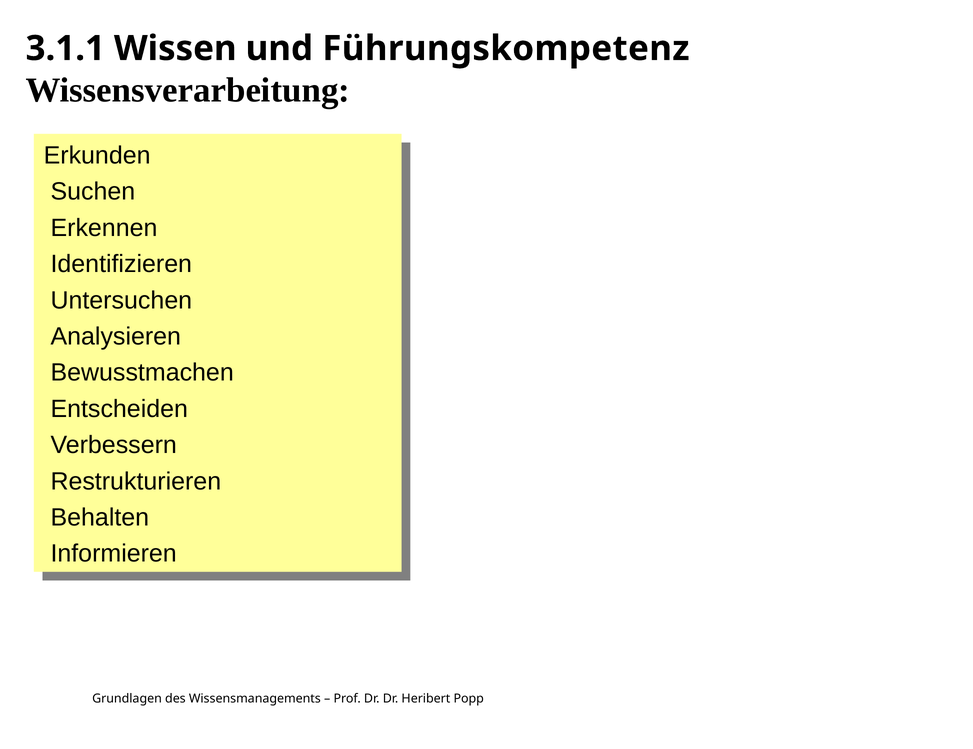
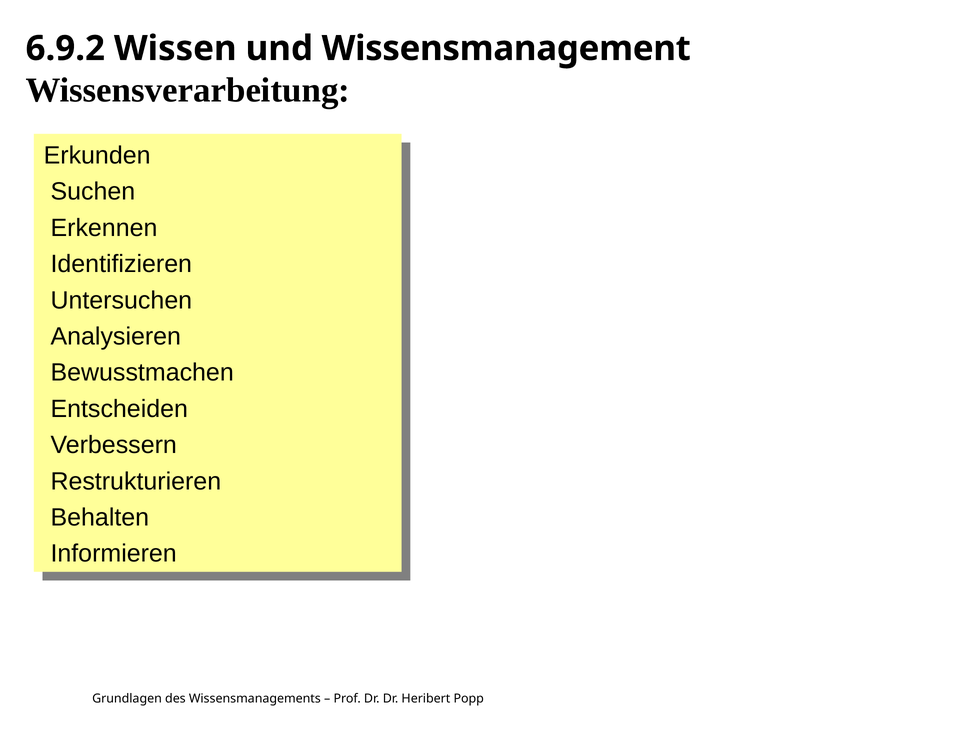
3.1.1: 3.1.1 -> 6.9.2
Führungskompetenz: Führungskompetenz -> Wissensmanagement
